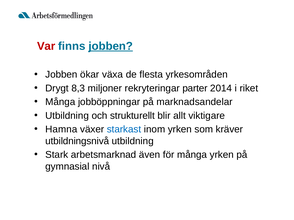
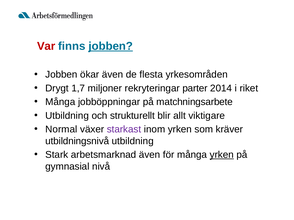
ökar växa: växa -> även
8,3: 8,3 -> 1,7
marknadsandelar: marknadsandelar -> matchningsarbete
Hamna: Hamna -> Normal
starkast colour: blue -> purple
yrken at (222, 155) underline: none -> present
